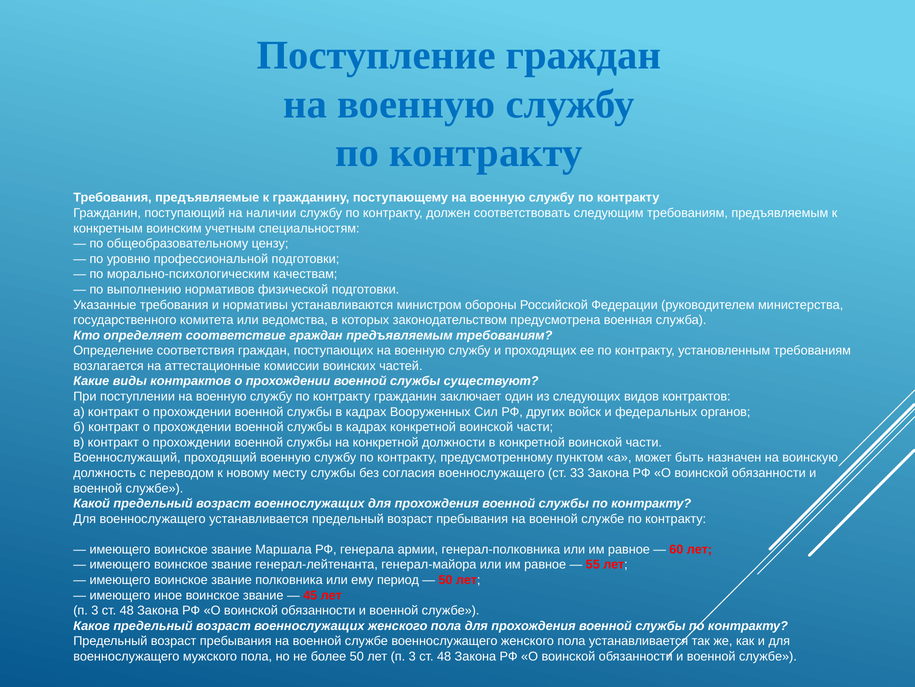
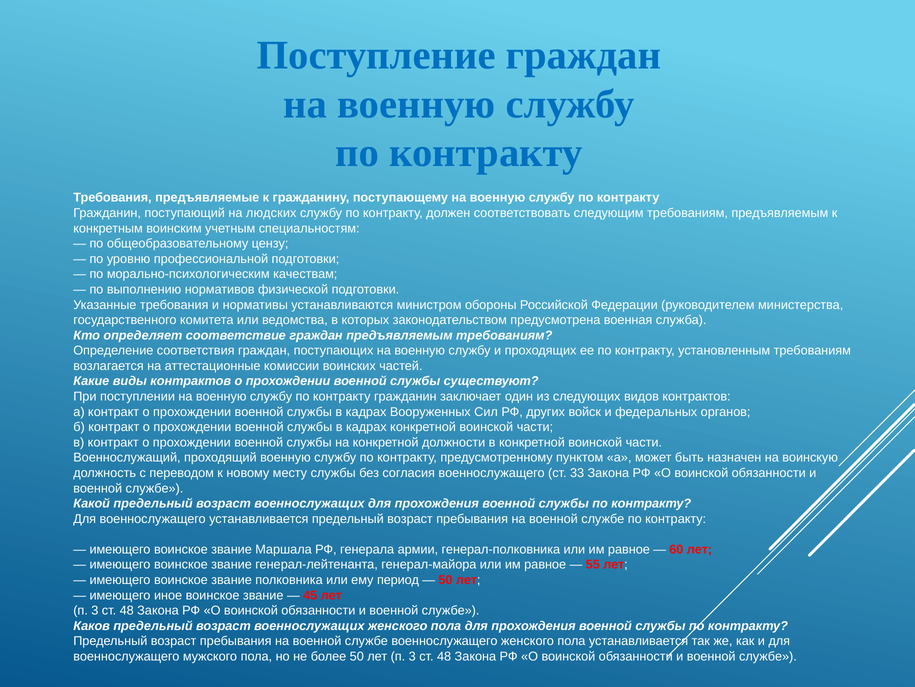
наличии: наличии -> людских
